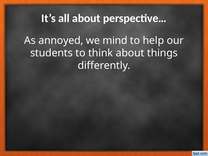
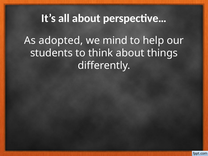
annoyed: annoyed -> adopted
